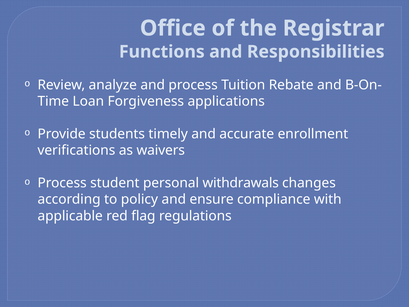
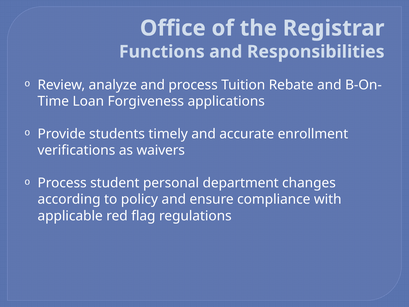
withdrawals: withdrawals -> department
